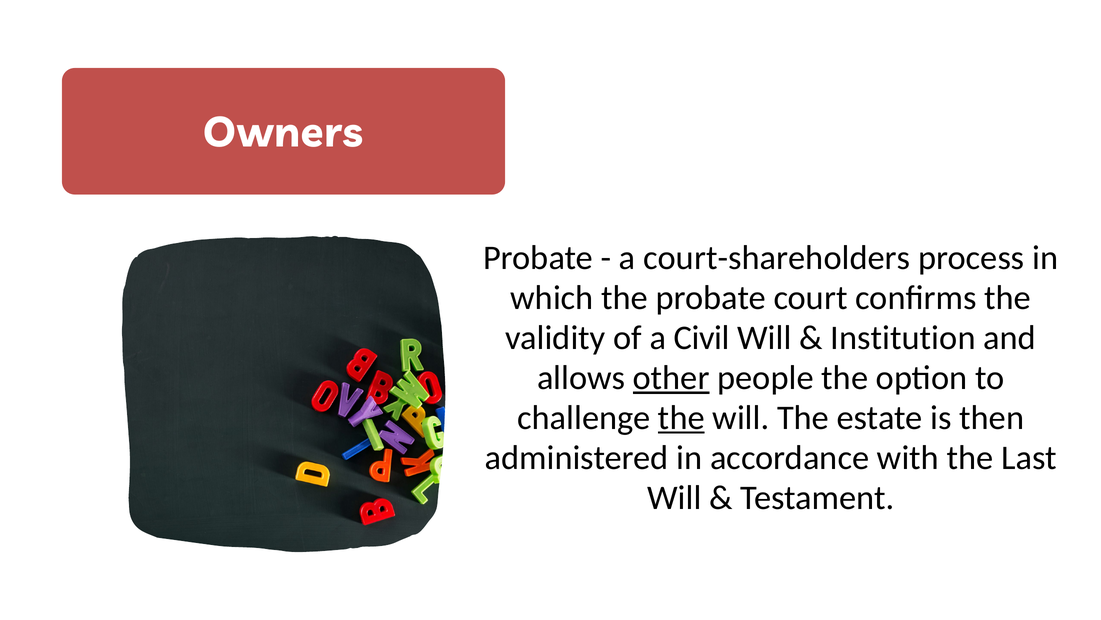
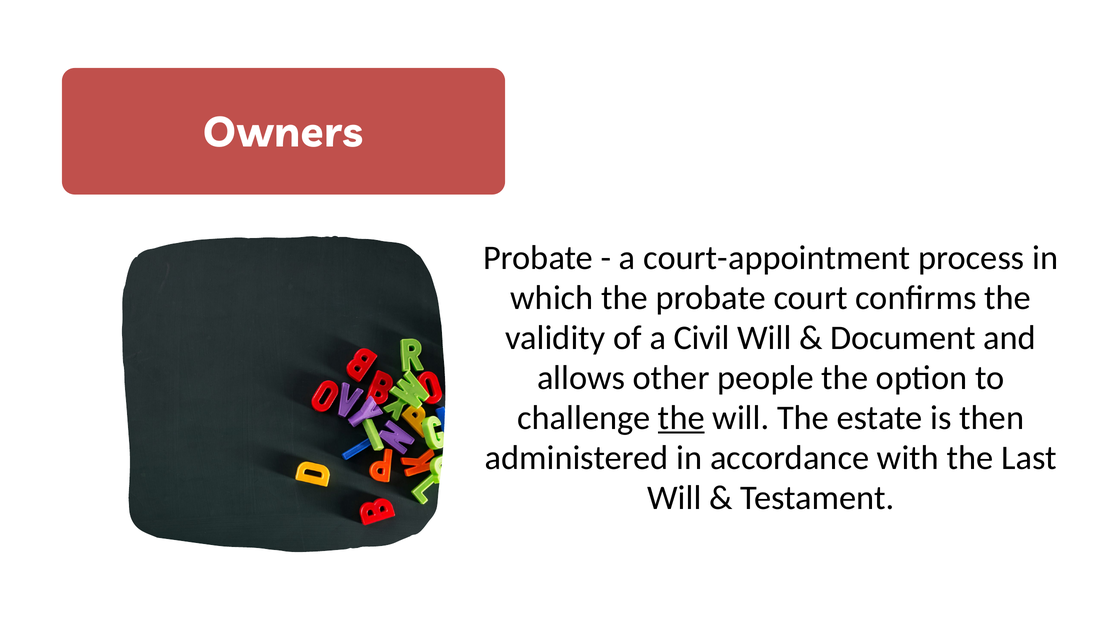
court-shareholders: court-shareholders -> court-appointment
Institution: Institution -> Document
other underline: present -> none
